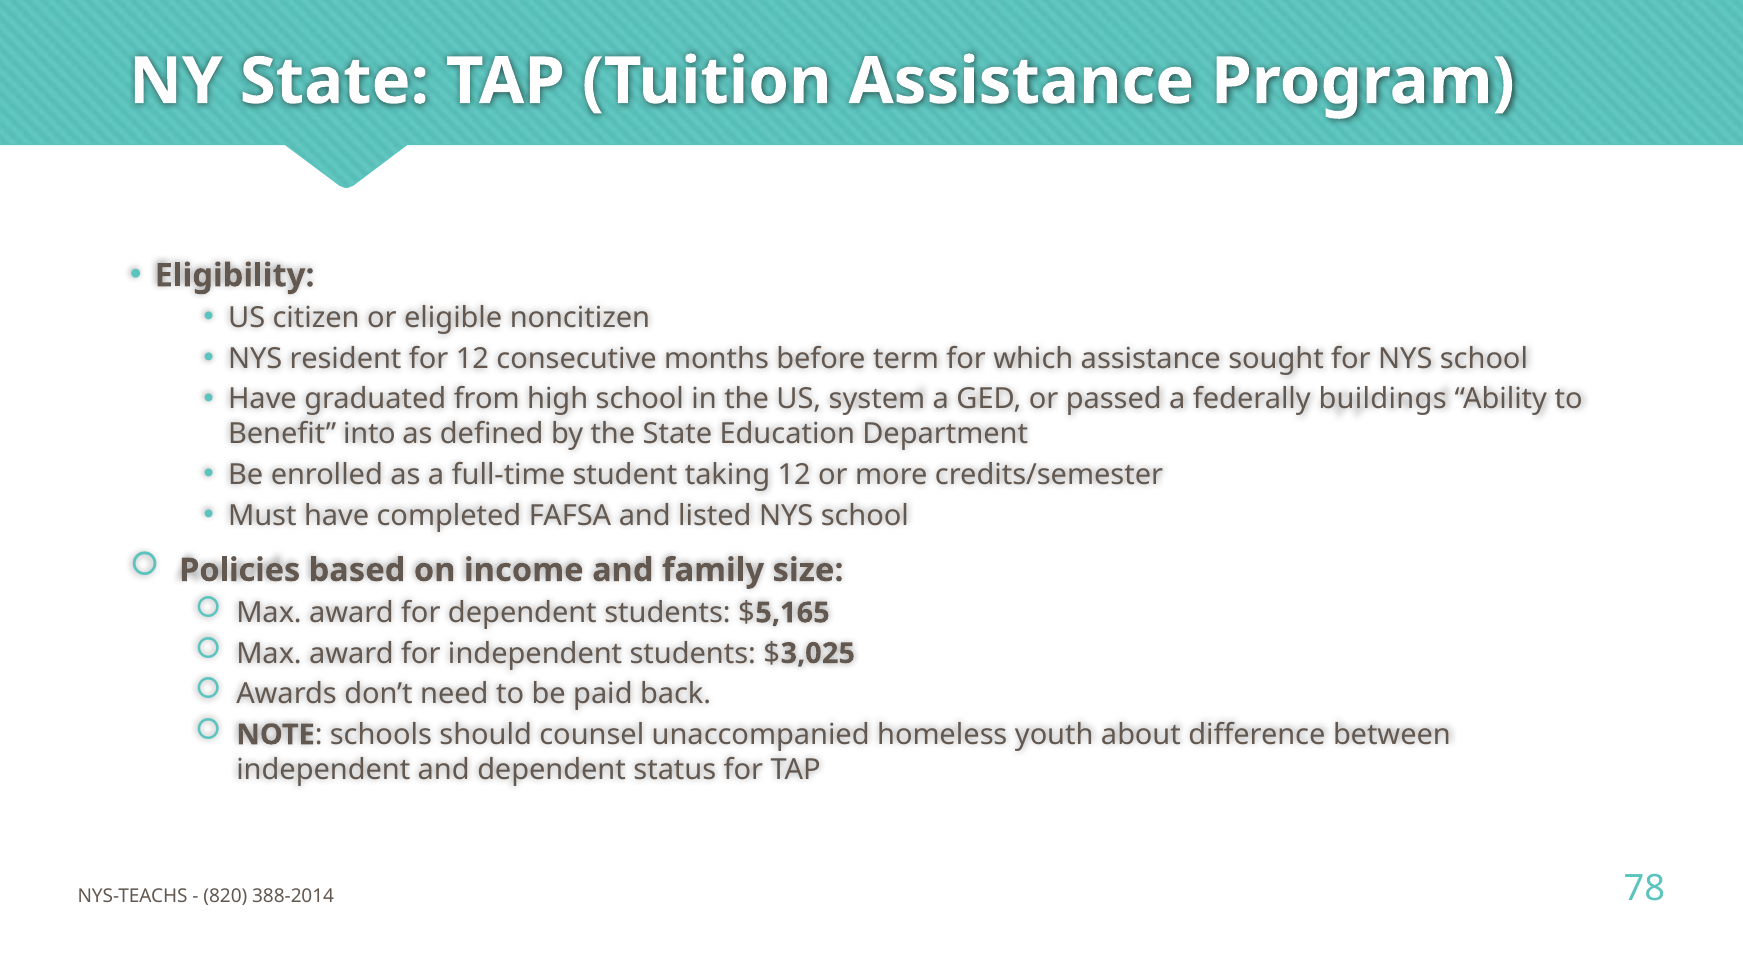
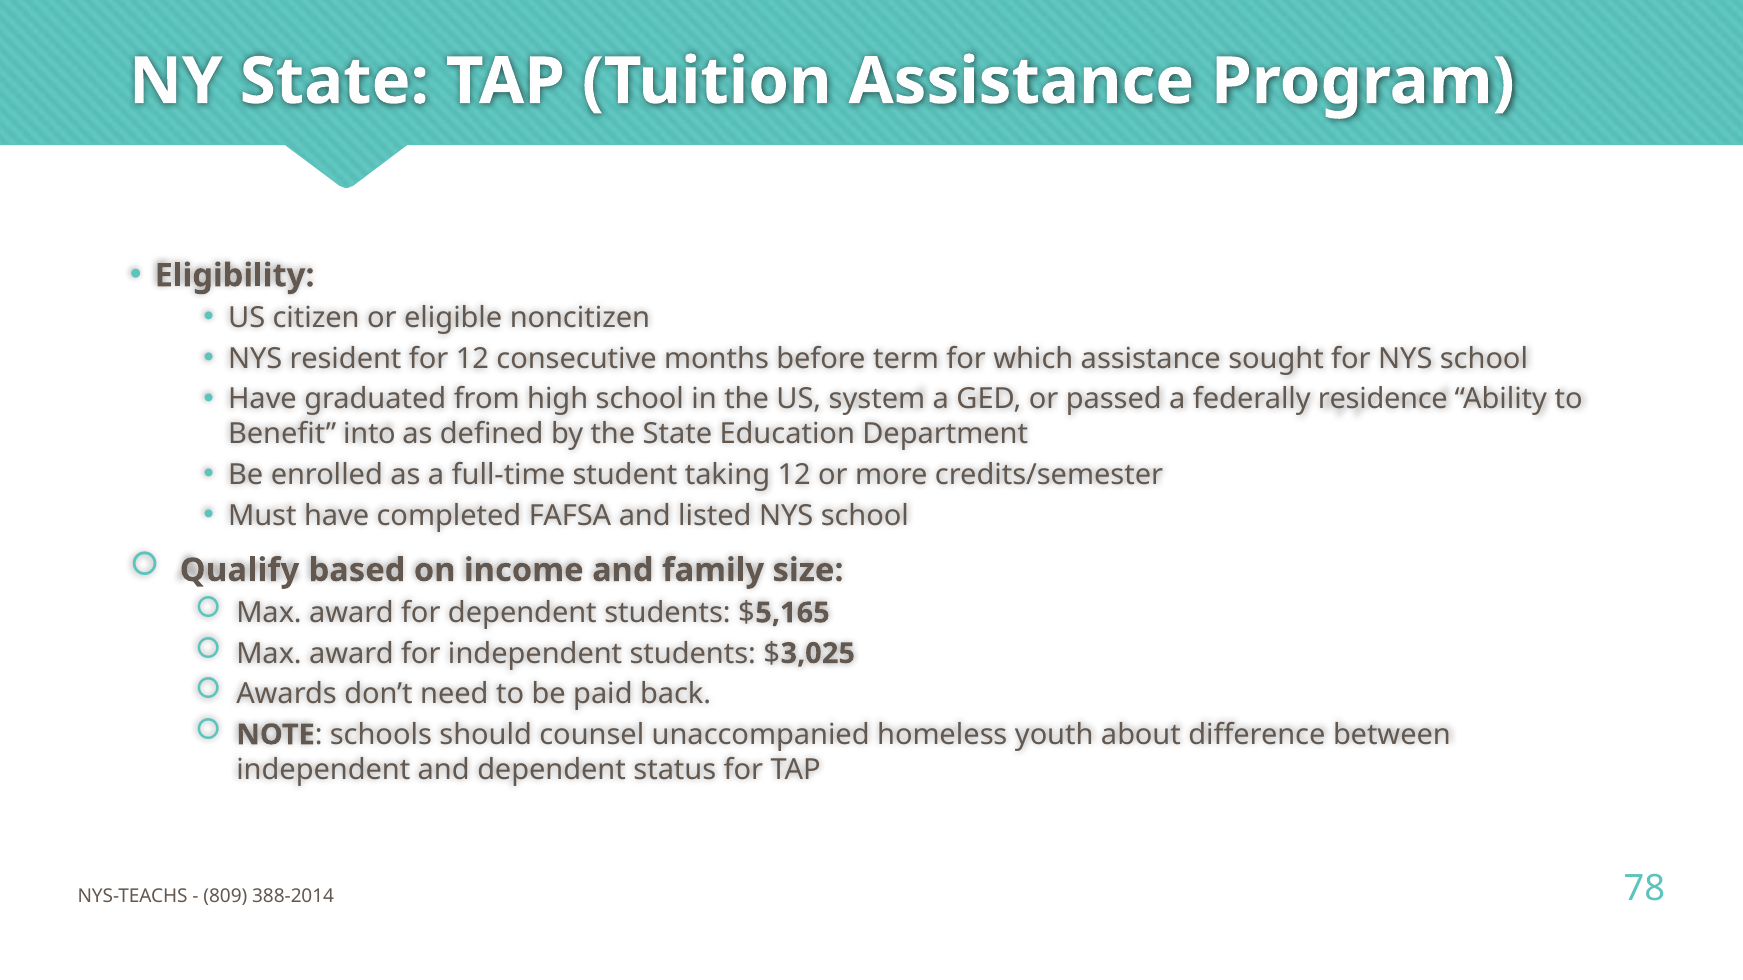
buildings: buildings -> residence
Policies: Policies -> Qualify
820: 820 -> 809
